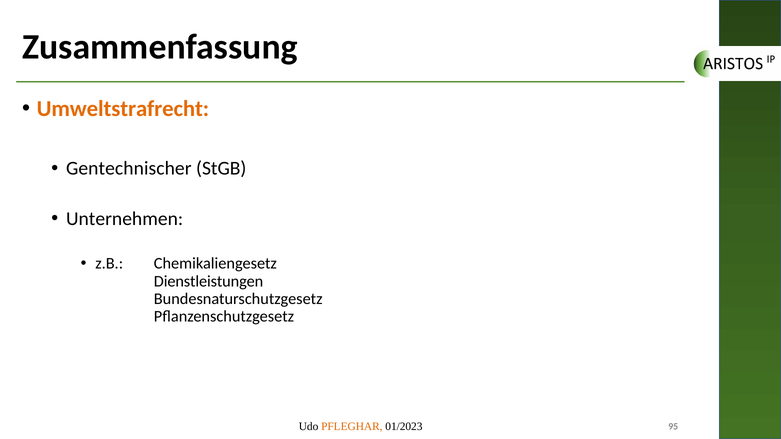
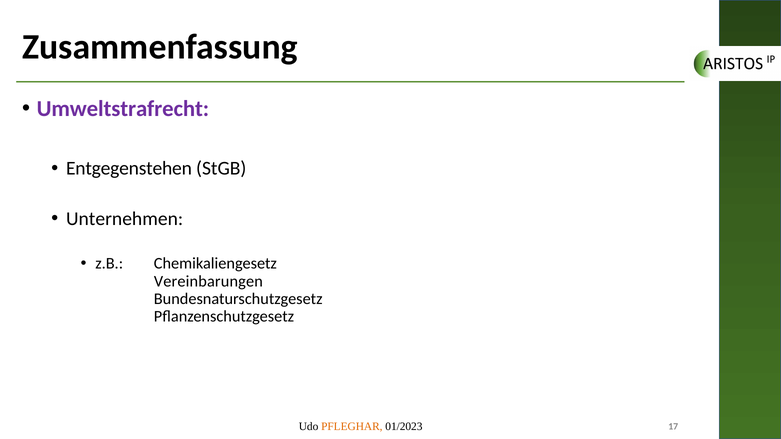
Umweltstrafrecht colour: orange -> purple
Gentechnischer: Gentechnischer -> Entgegenstehen
Dienstleistungen: Dienstleistungen -> Vereinbarungen
95: 95 -> 17
